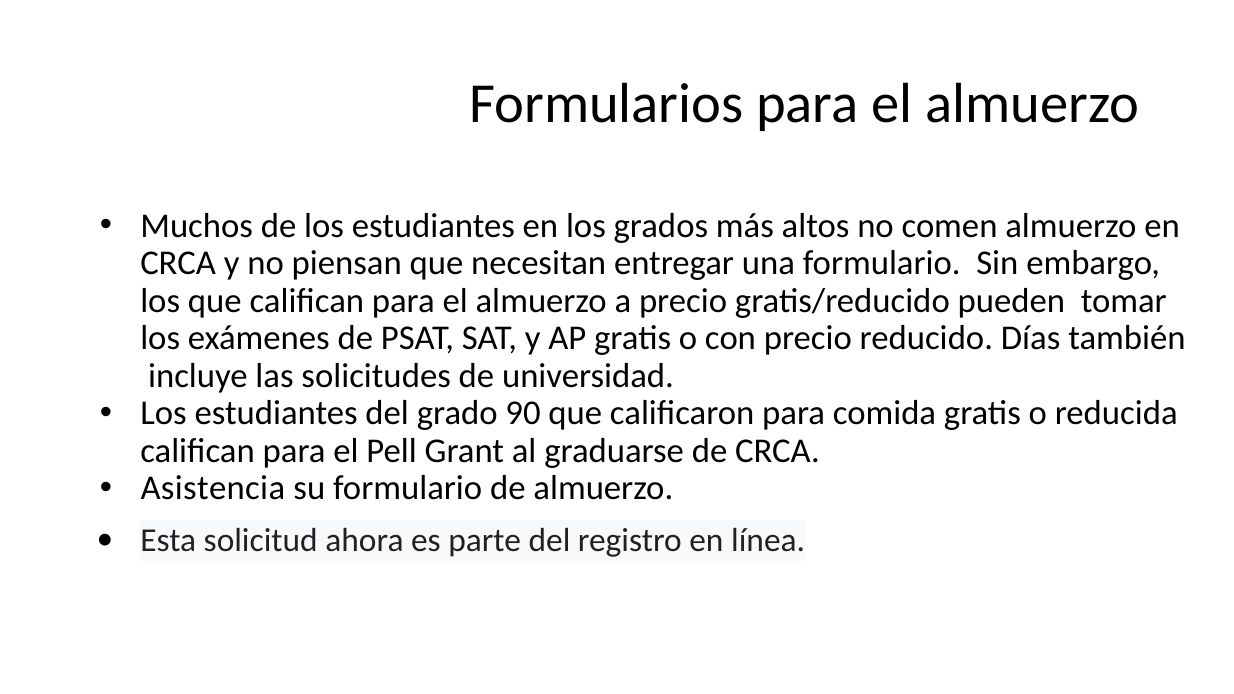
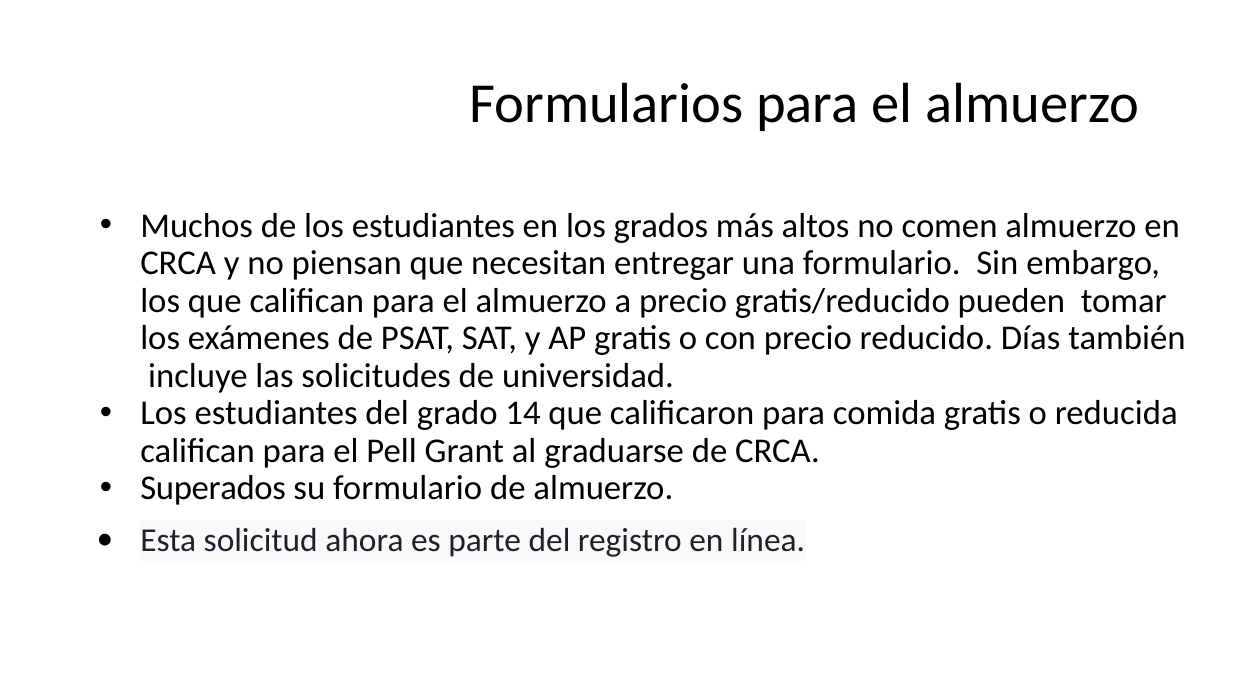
90: 90 -> 14
Asistencia: Asistencia -> Superados
